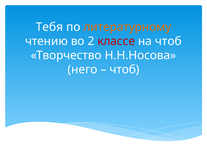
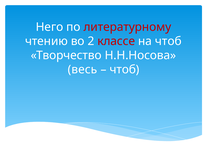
Тебя: Тебя -> Него
литературному colour: orange -> red
него: него -> весь
